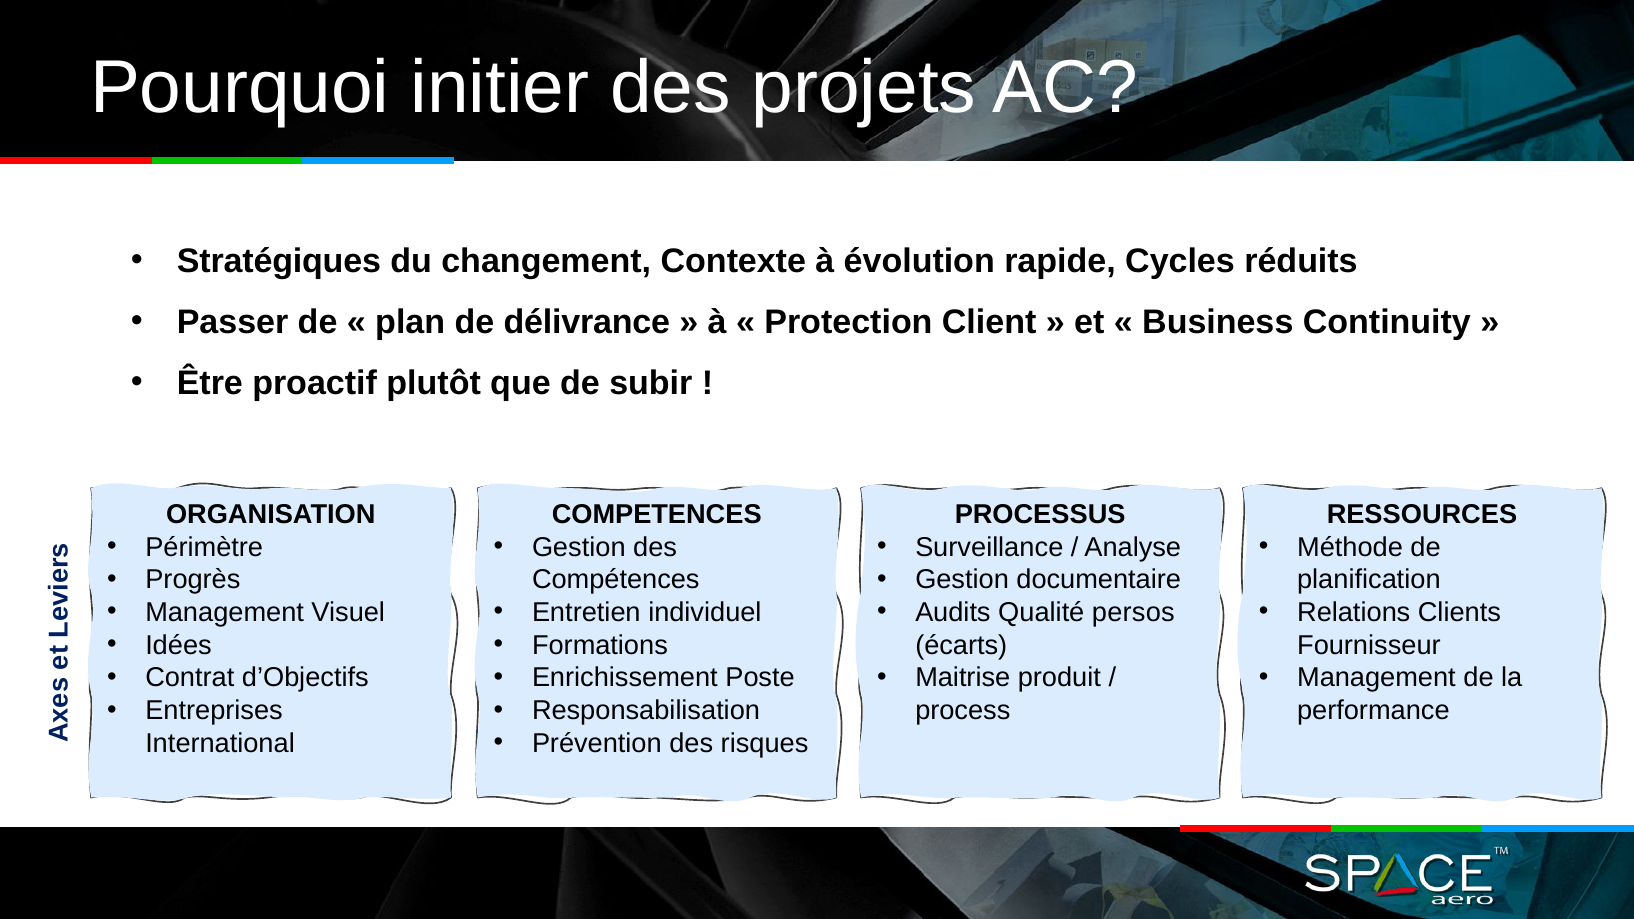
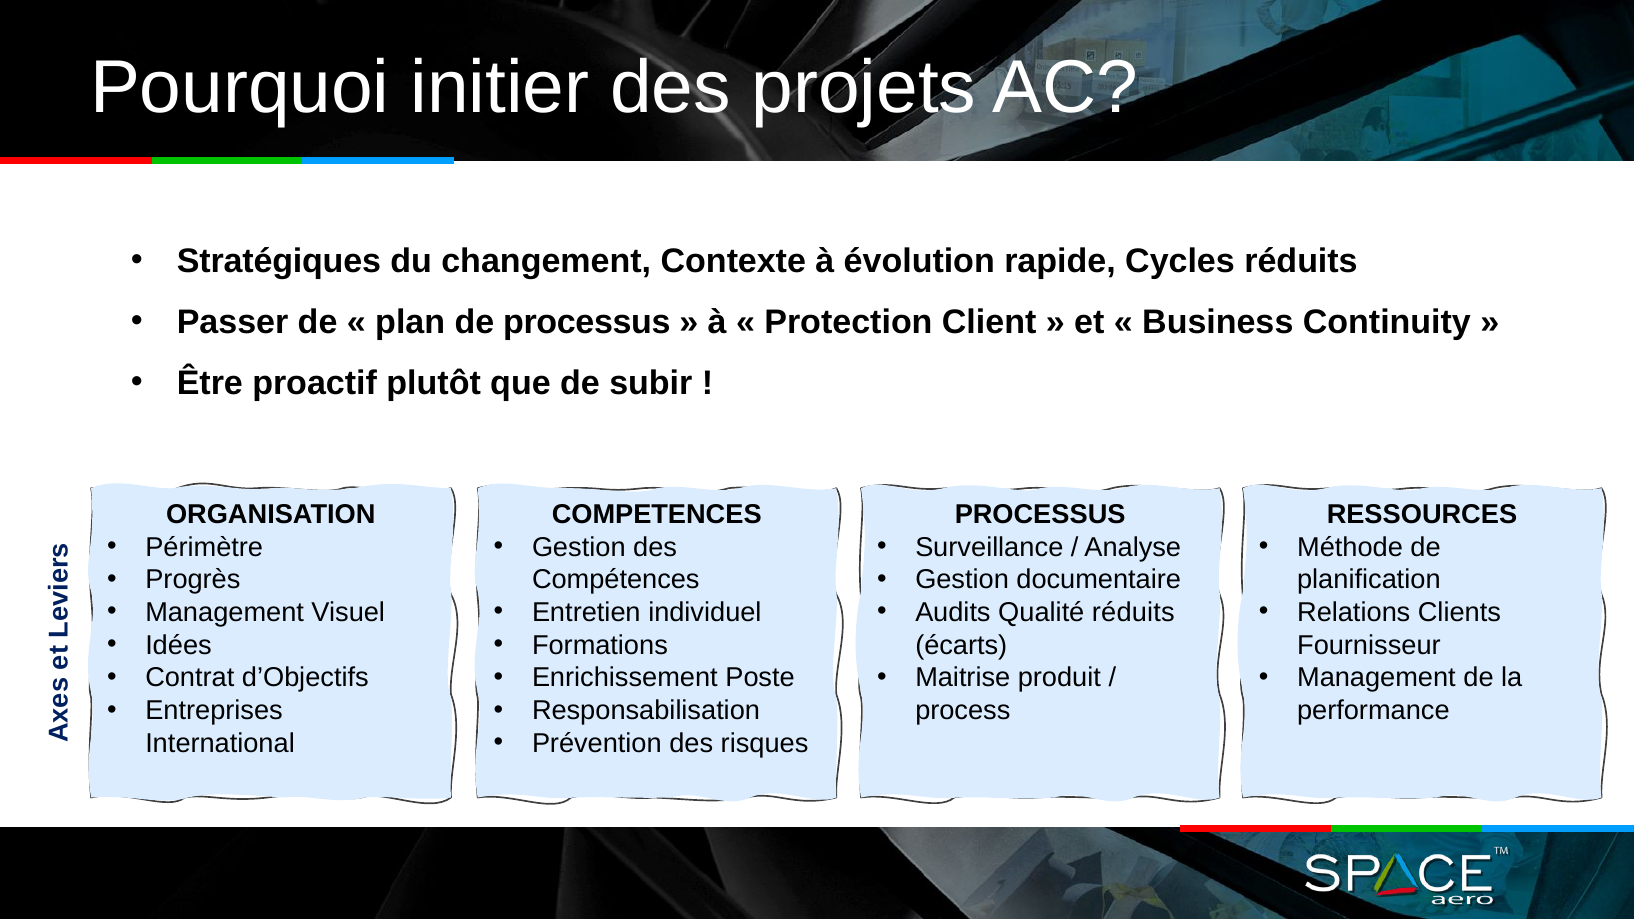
de délivrance: délivrance -> processus
Qualité persos: persos -> réduits
